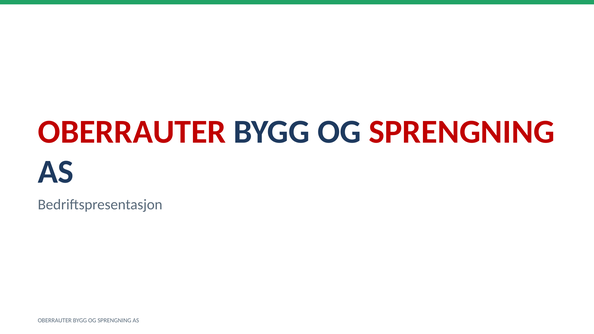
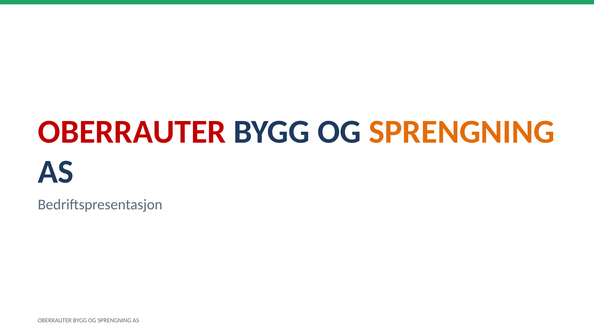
SPRENGNING at (462, 132) colour: red -> orange
